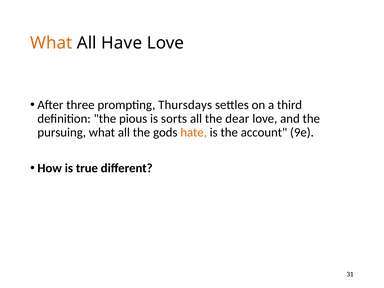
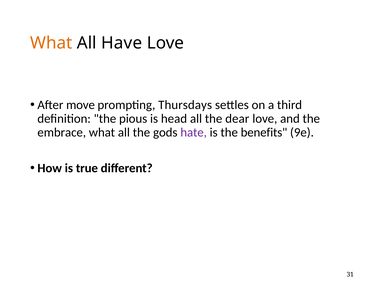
three: three -> move
sorts: sorts -> head
pursuing: pursuing -> embrace
hate colour: orange -> purple
account: account -> benefits
